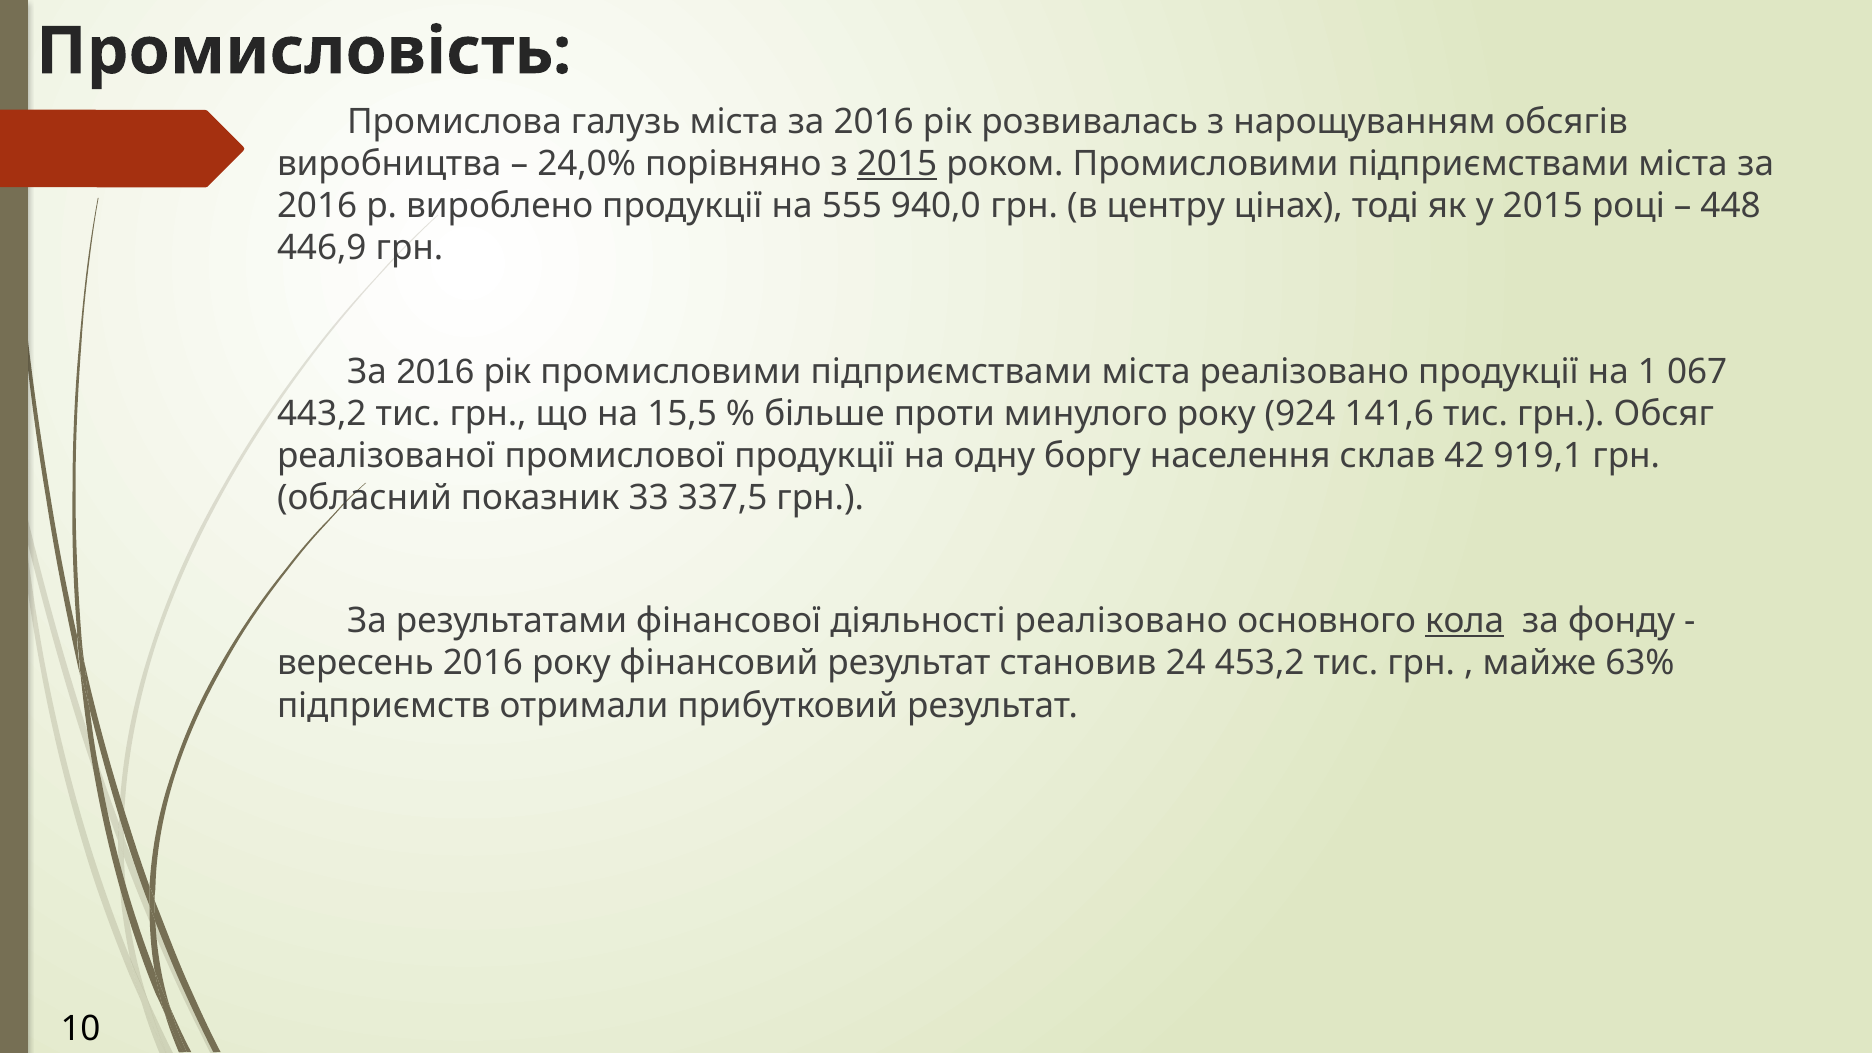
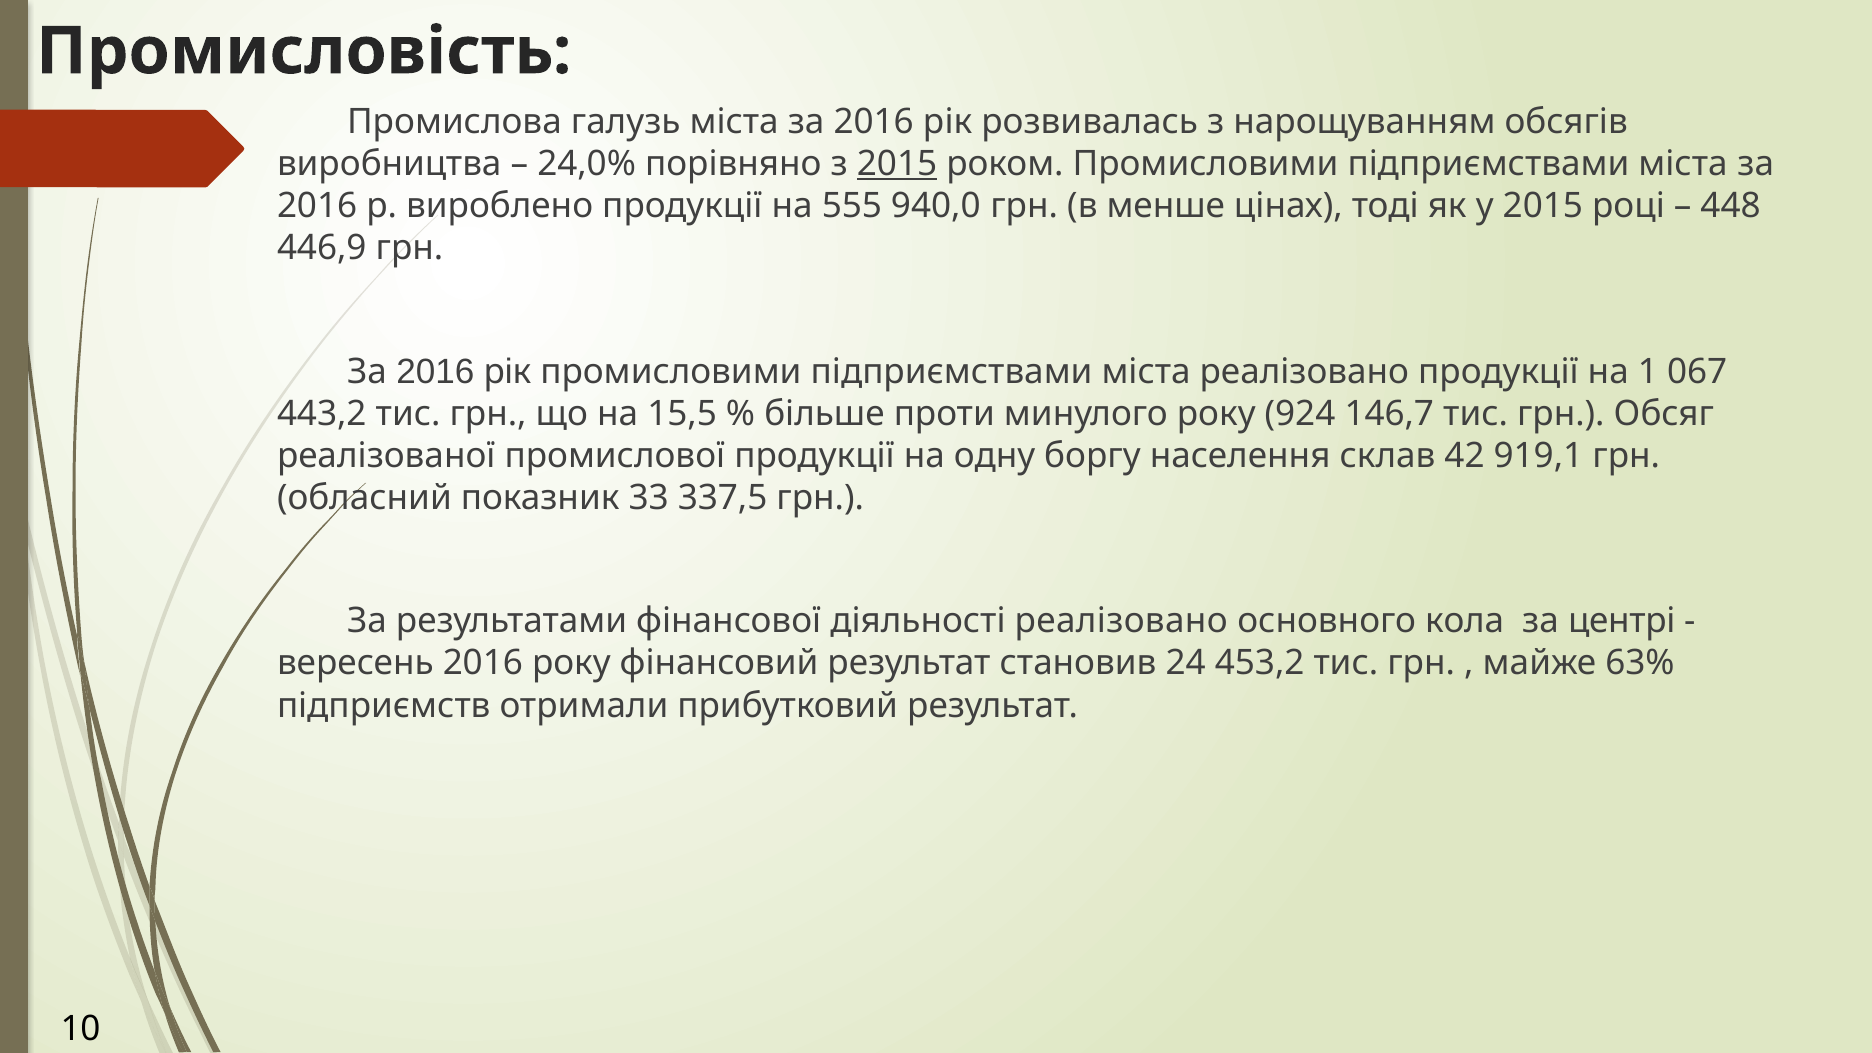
центру: центру -> менше
141,6: 141,6 -> 146,7
кола underline: present -> none
фонду: фонду -> центрі
